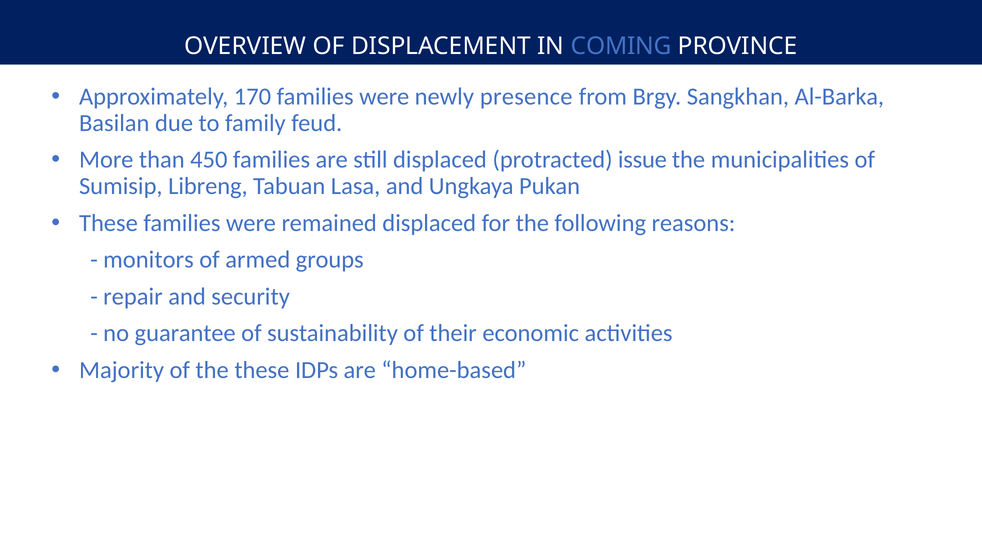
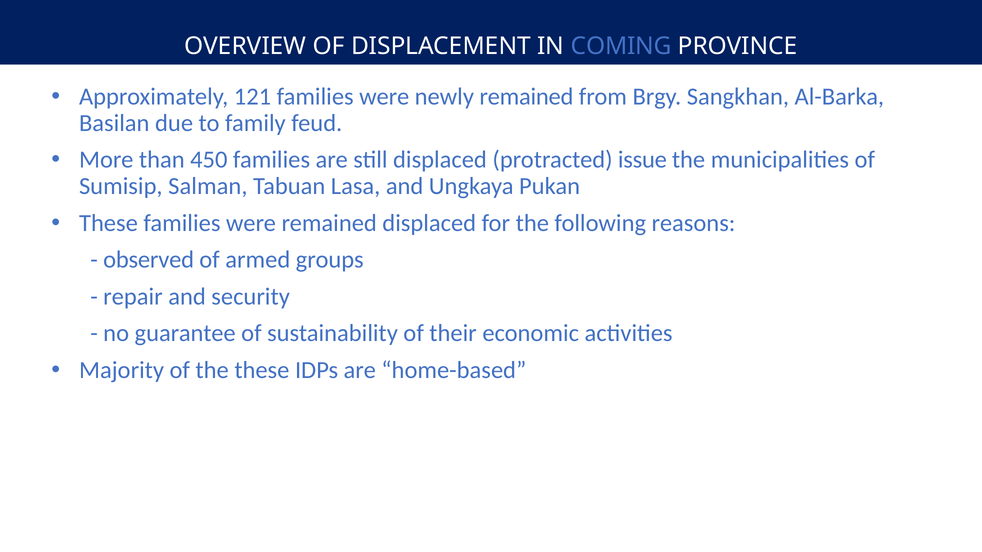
170: 170 -> 121
newly presence: presence -> remained
Libreng: Libreng -> Salman
monitors: monitors -> observed
